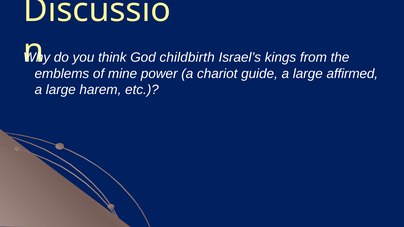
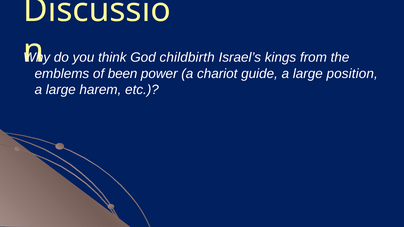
mine: mine -> been
affirmed: affirmed -> position
